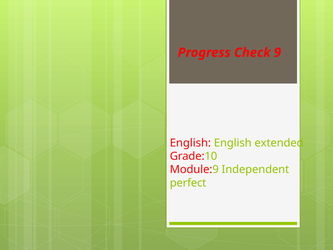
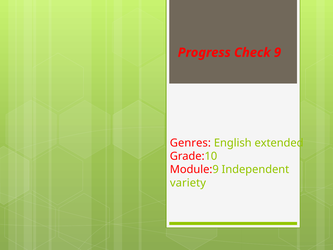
English at (190, 143): English -> Genres
perfect: perfect -> variety
